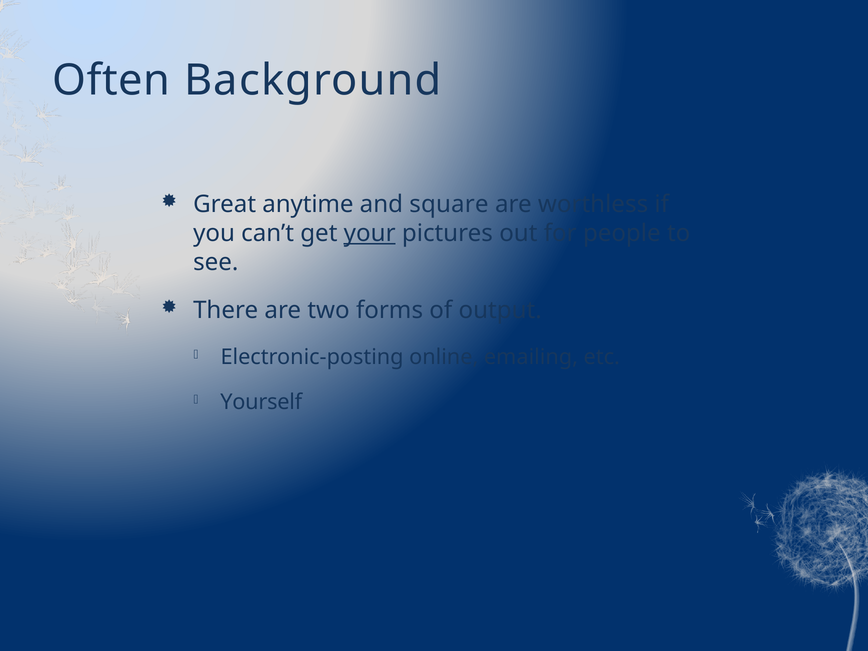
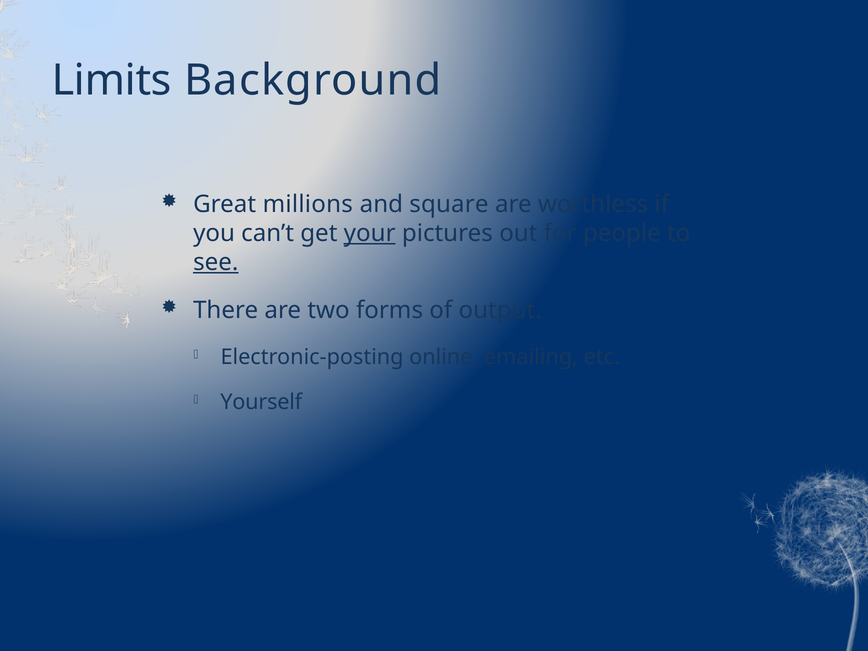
Often: Often -> Limits
anytime: anytime -> millions
see underline: none -> present
